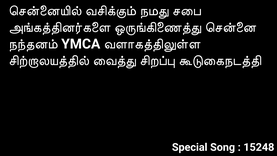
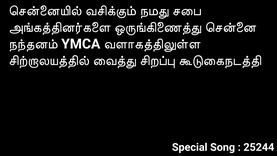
15248: 15248 -> 25244
